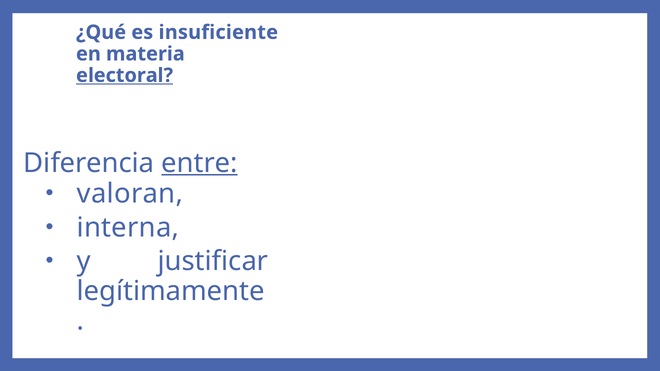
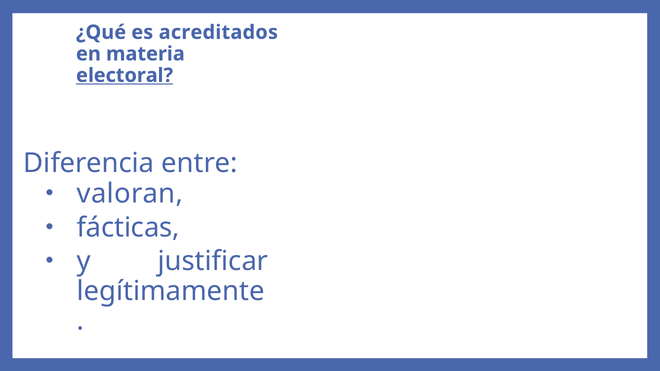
insuficiente: insuficiente -> acreditados
entre underline: present -> none
interna: interna -> fácticas
